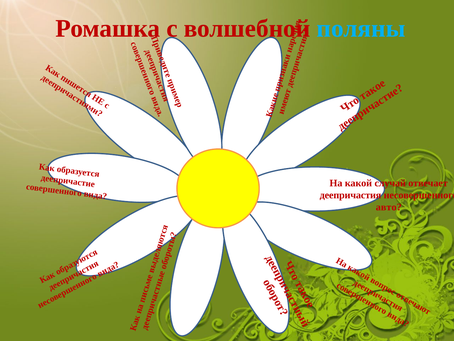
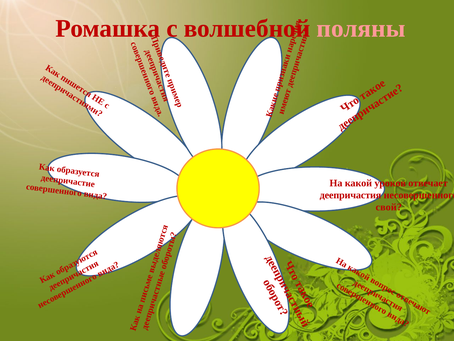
поляны colour: light blue -> pink
случай: случай -> уроков
авто: авто -> свой
